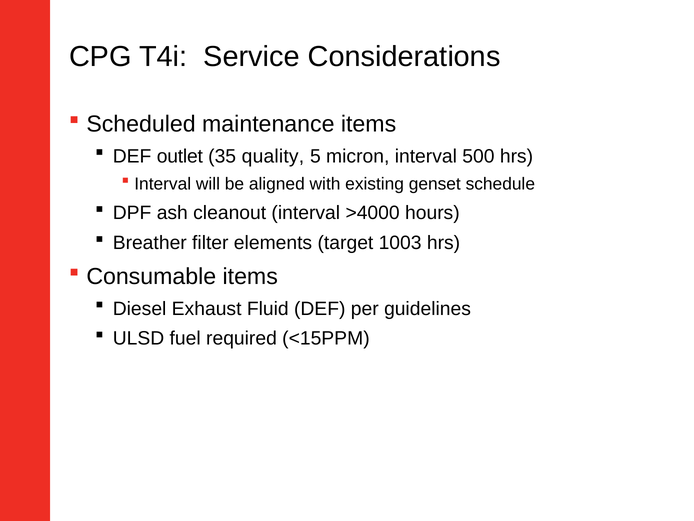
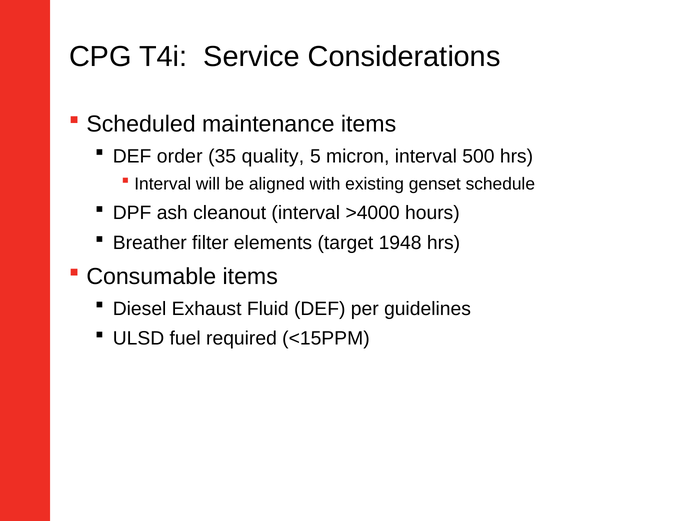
outlet: outlet -> order
1003: 1003 -> 1948
